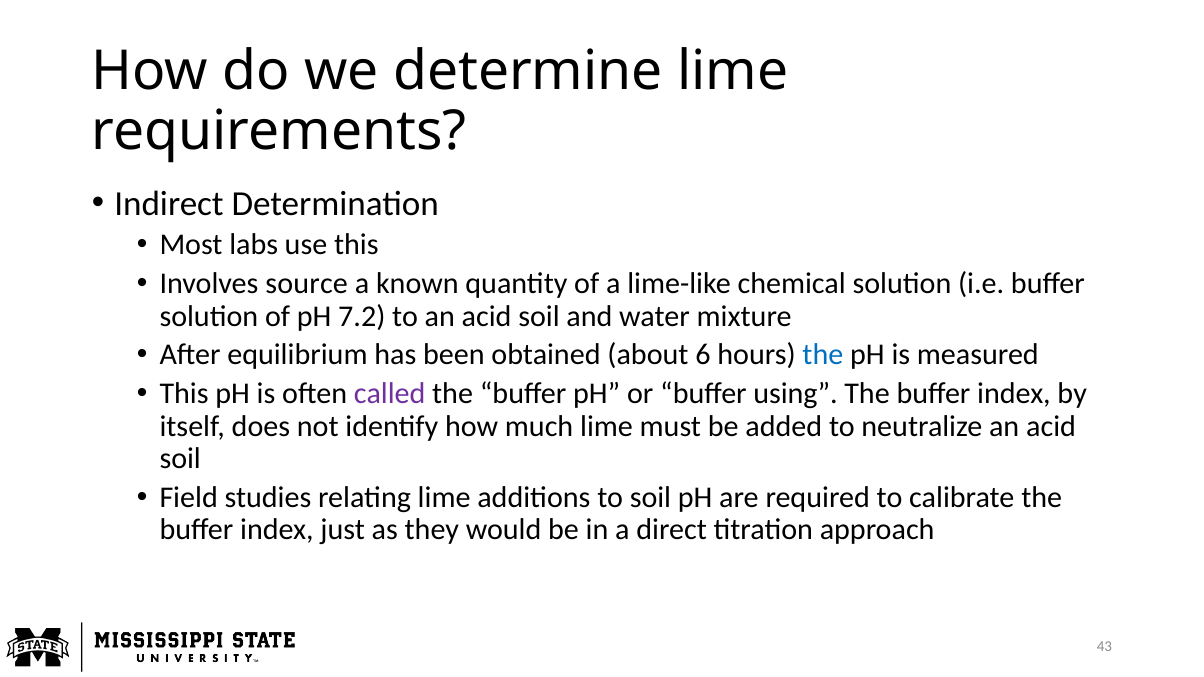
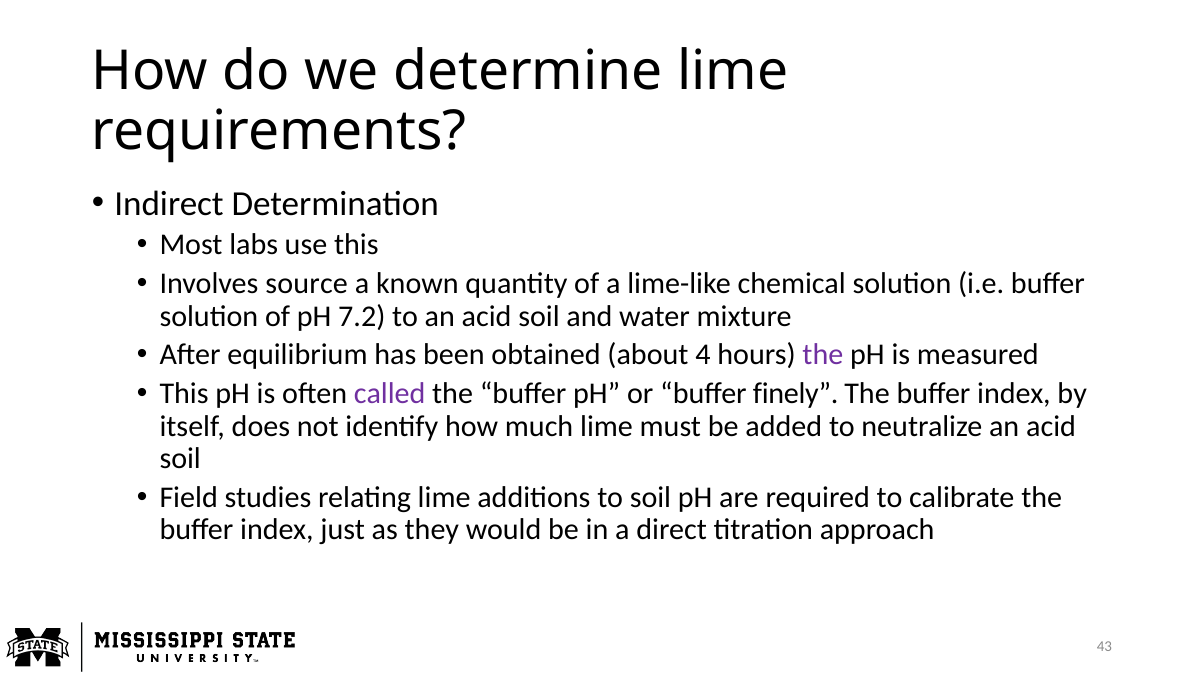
6: 6 -> 4
the at (823, 355) colour: blue -> purple
using: using -> finely
